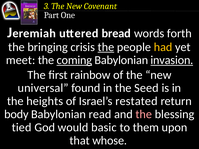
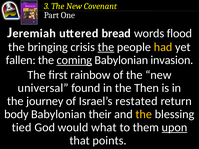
forth: forth -> flood
meet: meet -> fallen
invasion underline: present -> none
Seed: Seed -> Then
heights: heights -> journey
read: read -> their
the at (144, 114) colour: pink -> yellow
basic: basic -> what
upon underline: none -> present
whose: whose -> points
